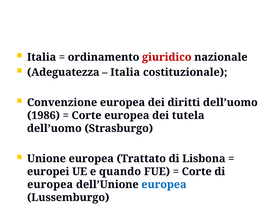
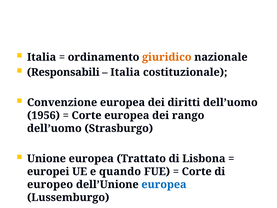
giuridico colour: red -> orange
Adeguatezza: Adeguatezza -> Responsabili
1986: 1986 -> 1956
tutela: tutela -> rango
europea at (50, 184): europea -> europeo
